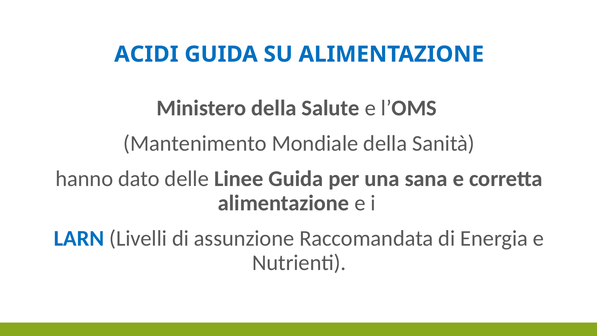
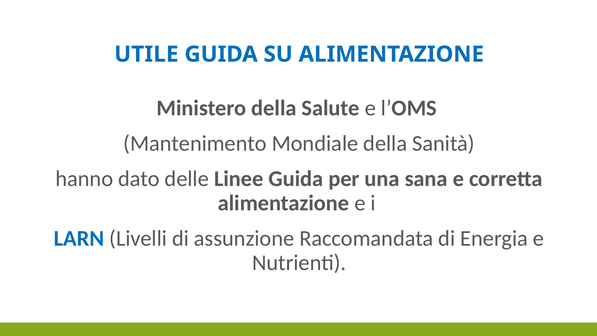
ACIDI: ACIDI -> UTILE
